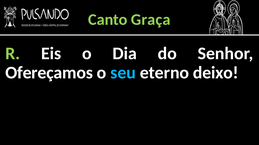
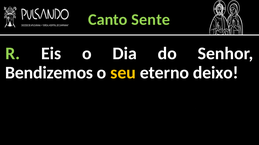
Graça: Graça -> Sente
Ofereçamos: Ofereçamos -> Bendizemos
seu colour: light blue -> yellow
